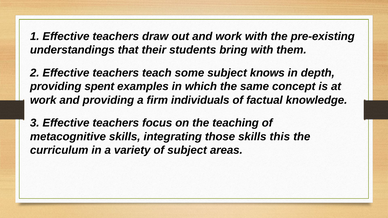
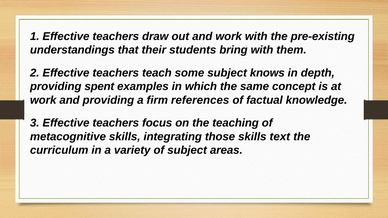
individuals: individuals -> references
this: this -> text
